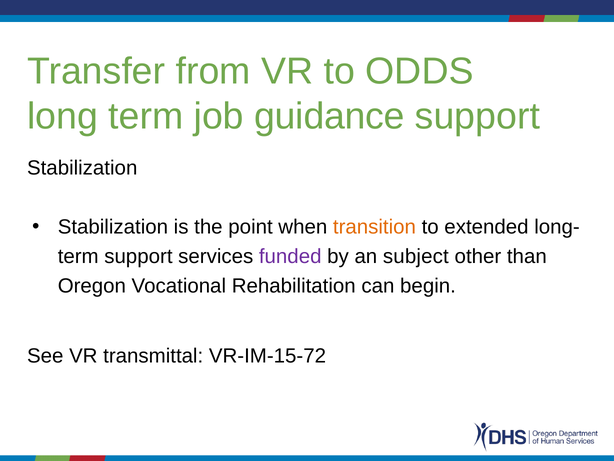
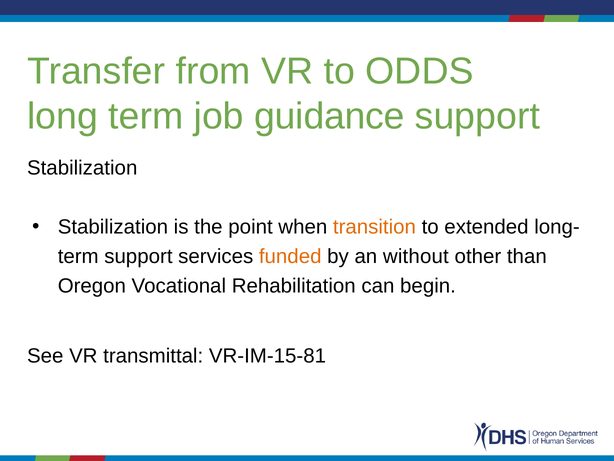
funded colour: purple -> orange
subject: subject -> without
VR-IM-15-72: VR-IM-15-72 -> VR-IM-15-81
